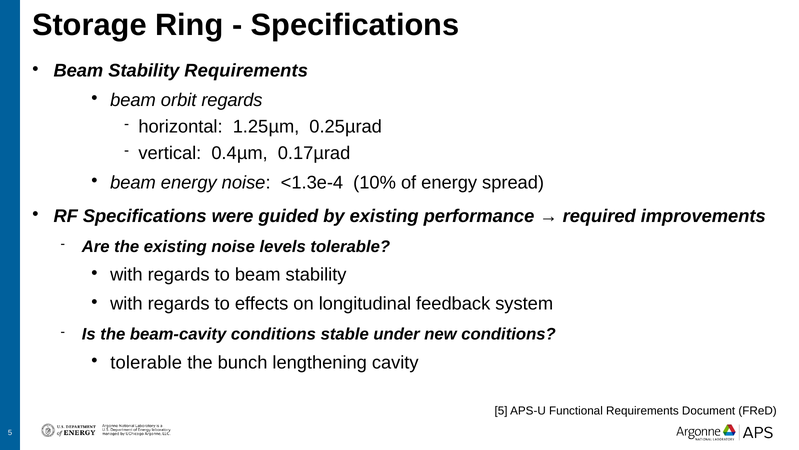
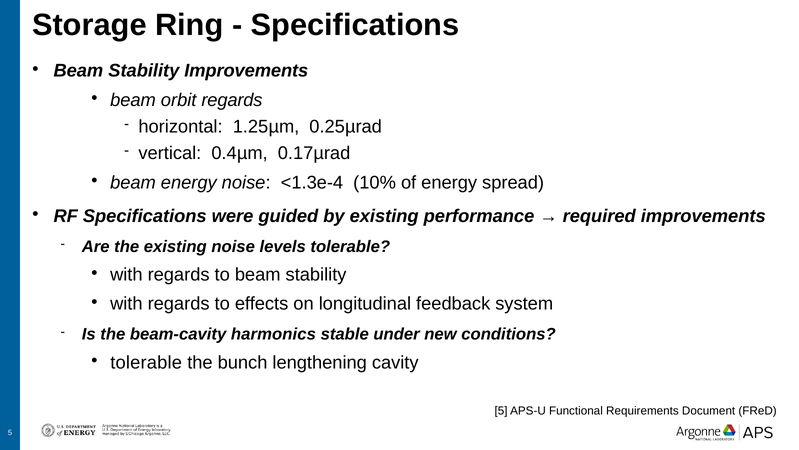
Stability Requirements: Requirements -> Improvements
beam-cavity conditions: conditions -> harmonics
